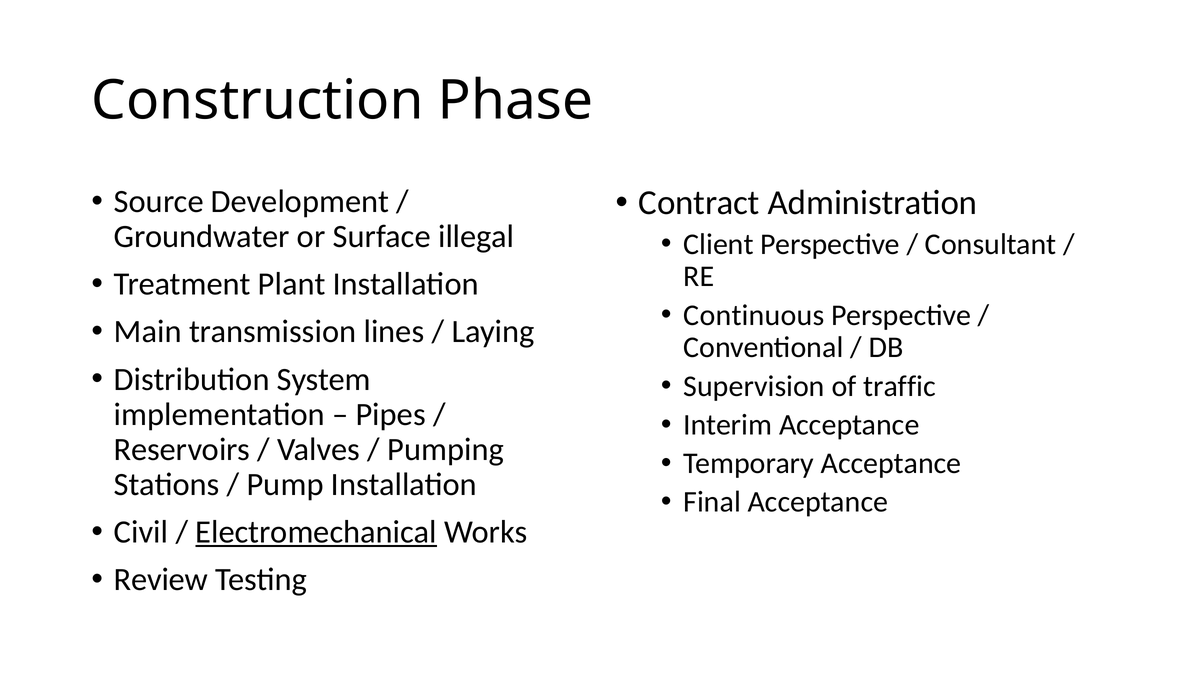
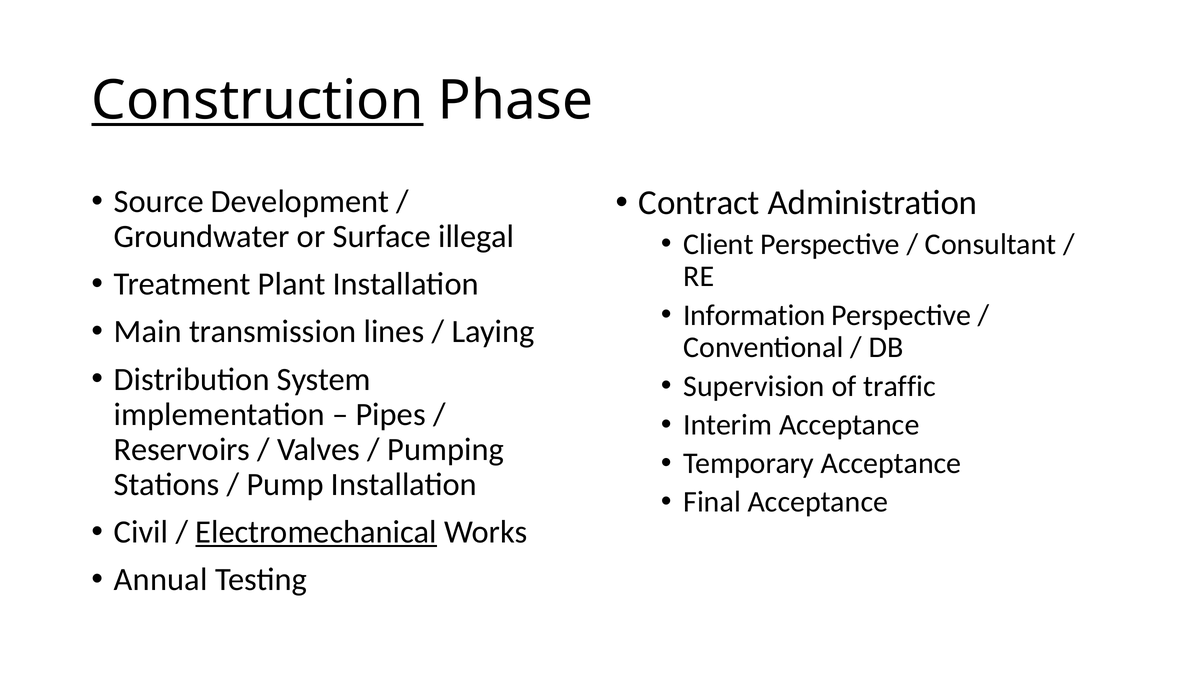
Construction underline: none -> present
Continuous: Continuous -> Information
Review: Review -> Annual
